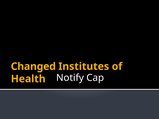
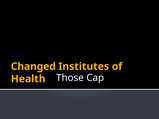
Notify: Notify -> Those
